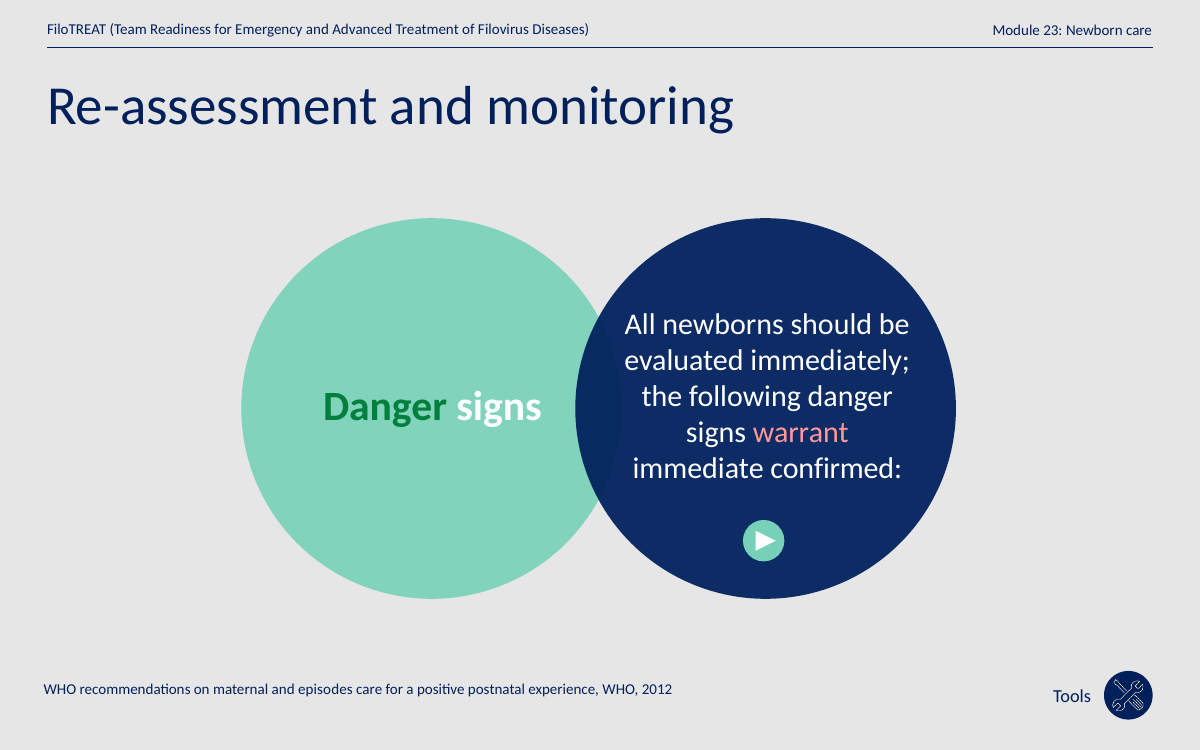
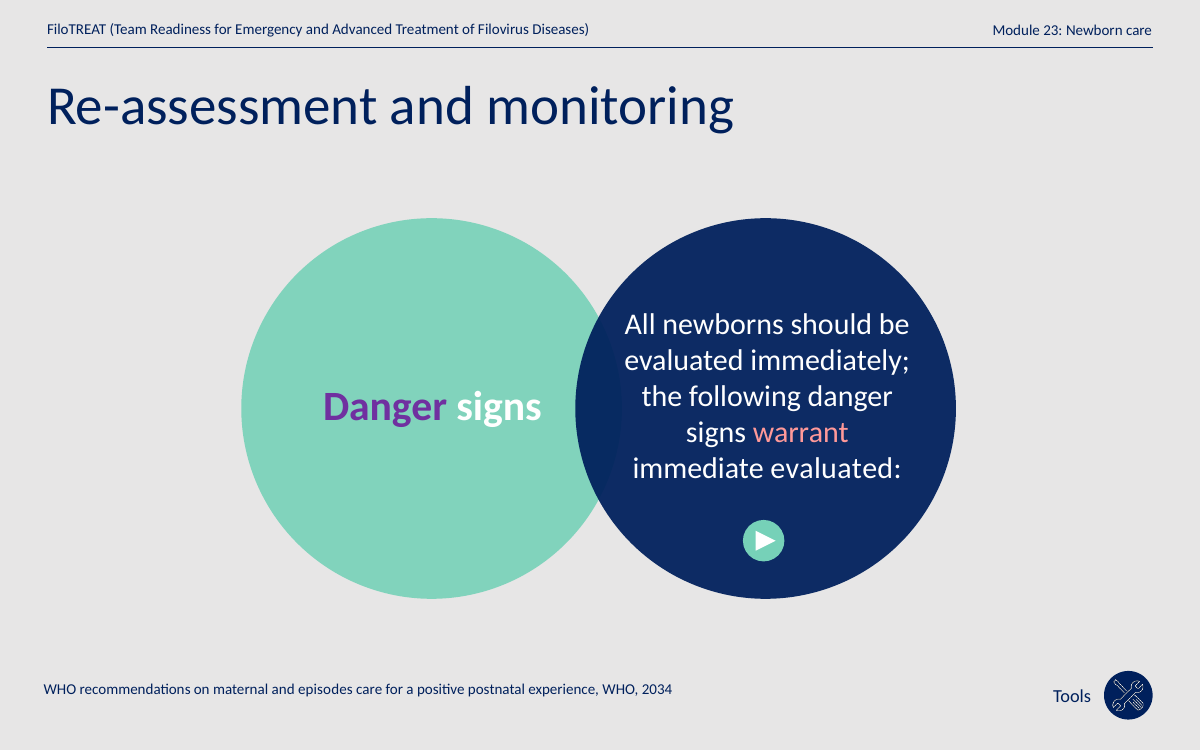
Danger at (385, 407) colour: green -> purple
immediate confirmed: confirmed -> evaluated
2012: 2012 -> 2034
